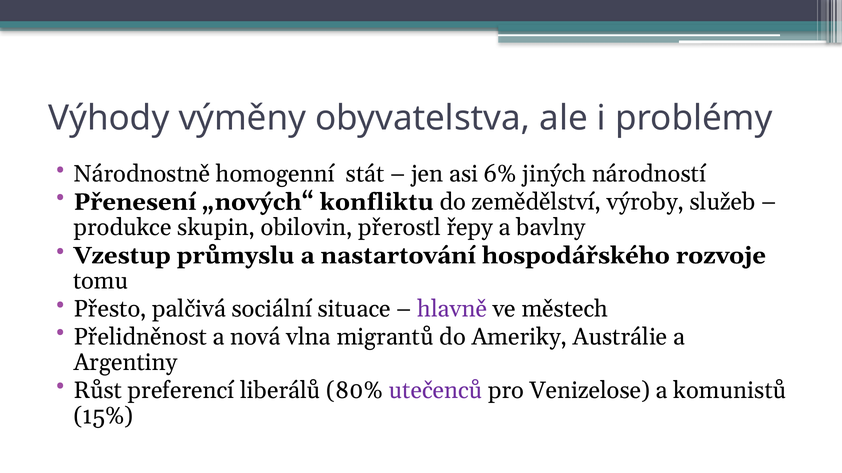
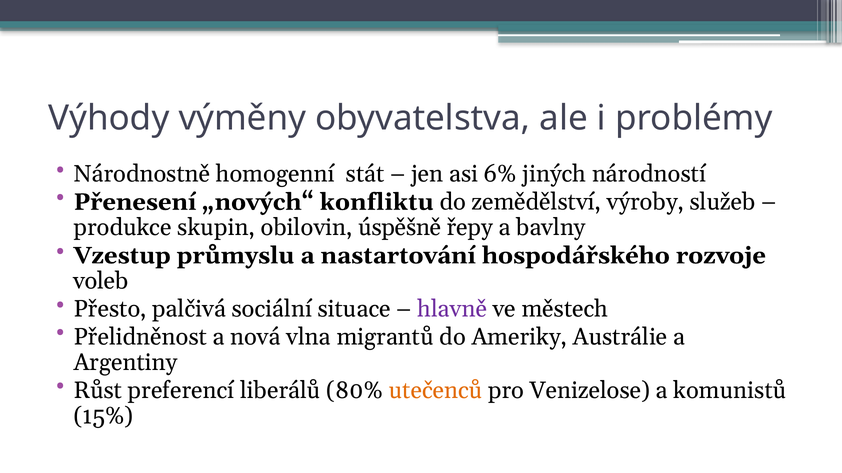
přerostl: přerostl -> úspěšně
tomu: tomu -> voleb
utečenců colour: purple -> orange
